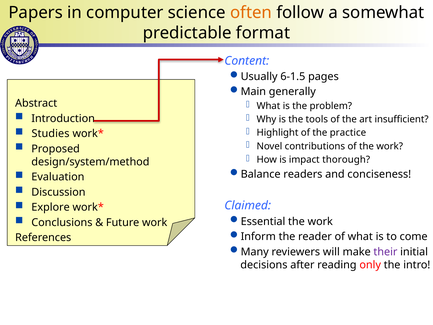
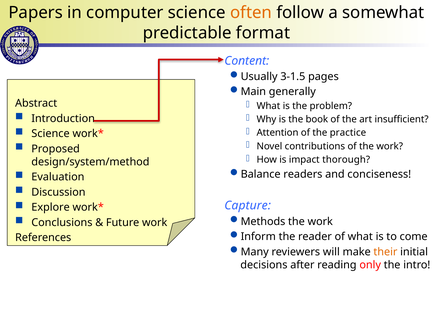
6-1.5: 6-1.5 -> 3-1.5
tools: tools -> book
Highlight: Highlight -> Attention
Studies at (51, 134): Studies -> Science
Claimed: Claimed -> Capture
Essential: Essential -> Methods
their colour: purple -> orange
